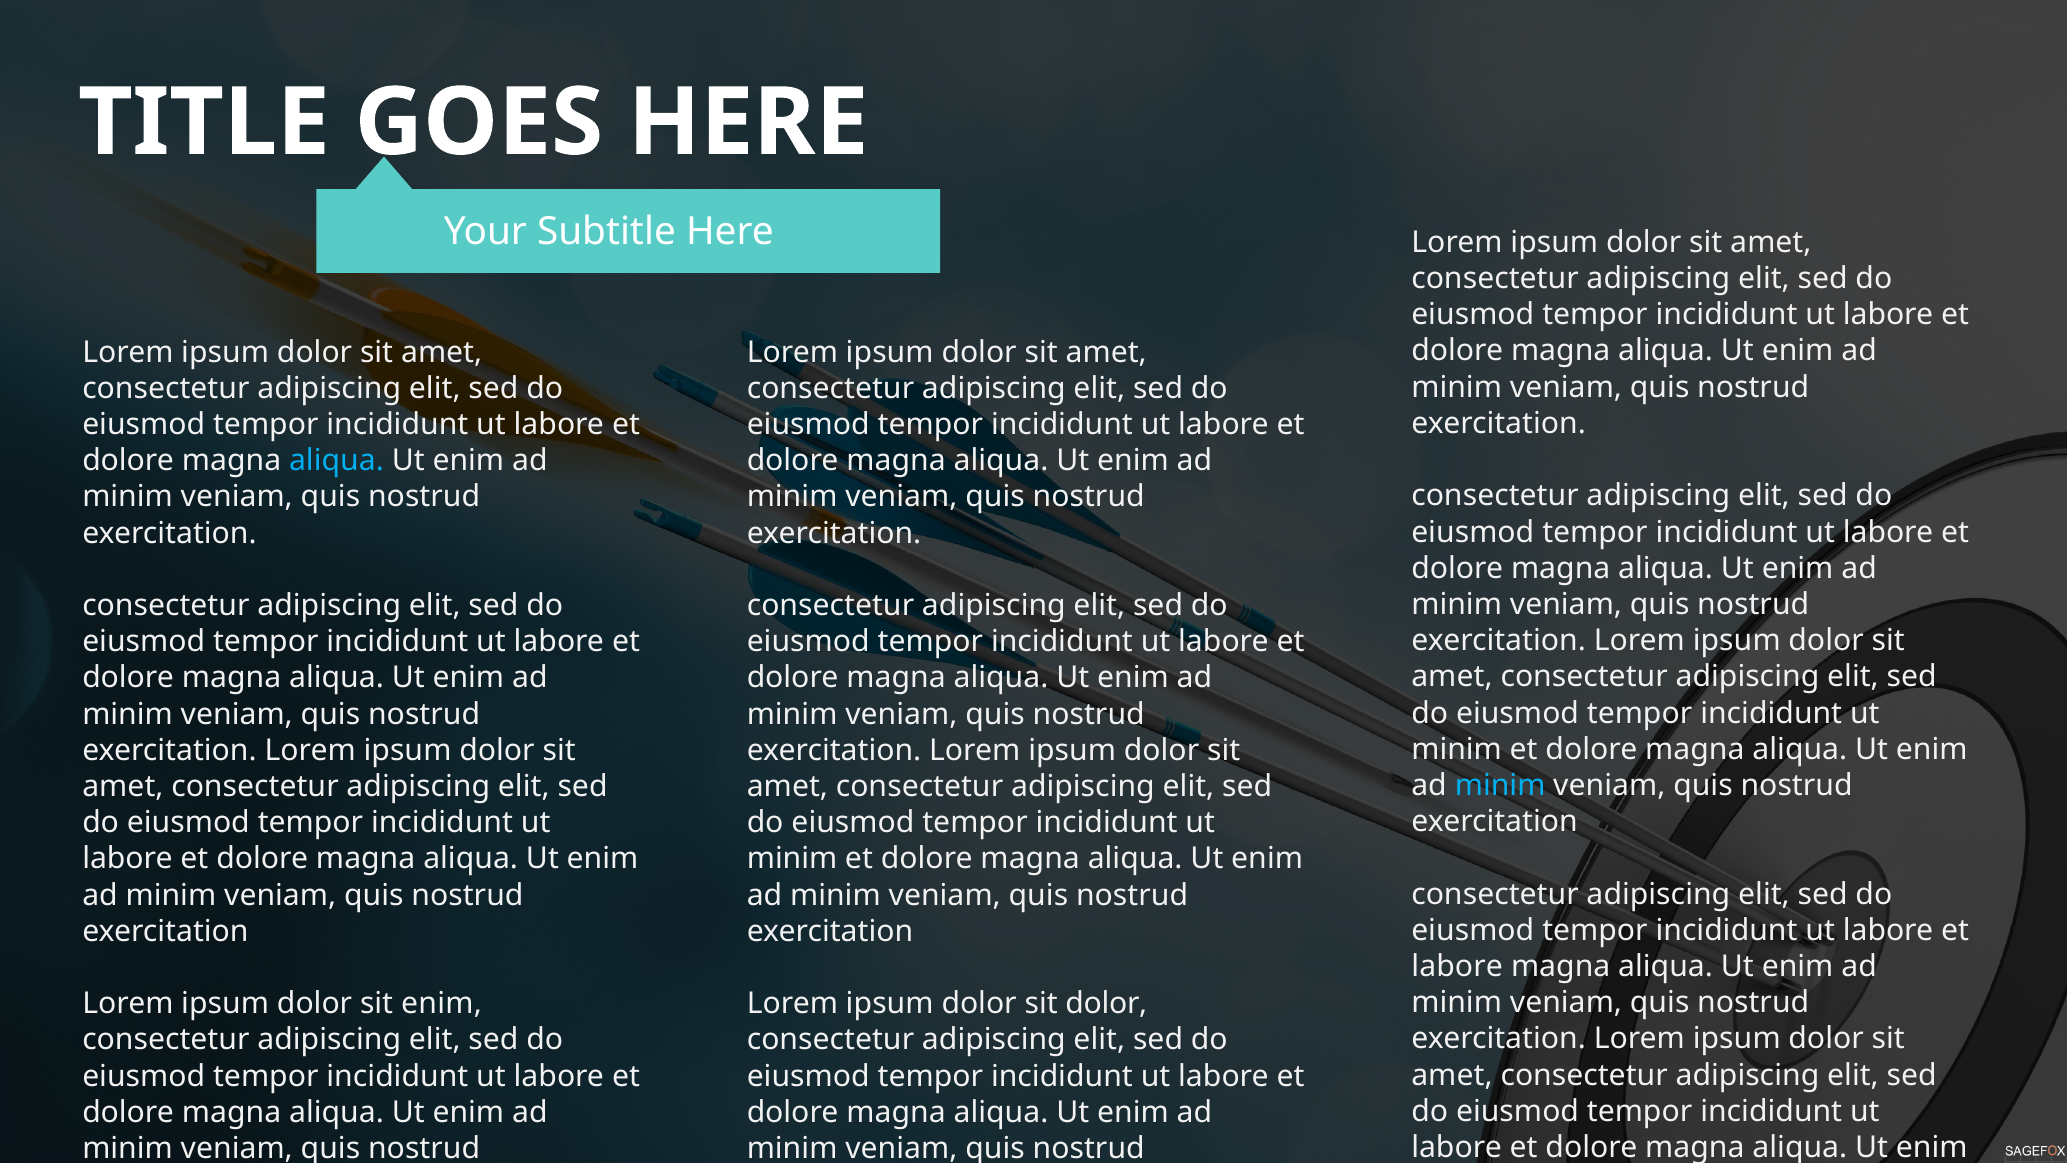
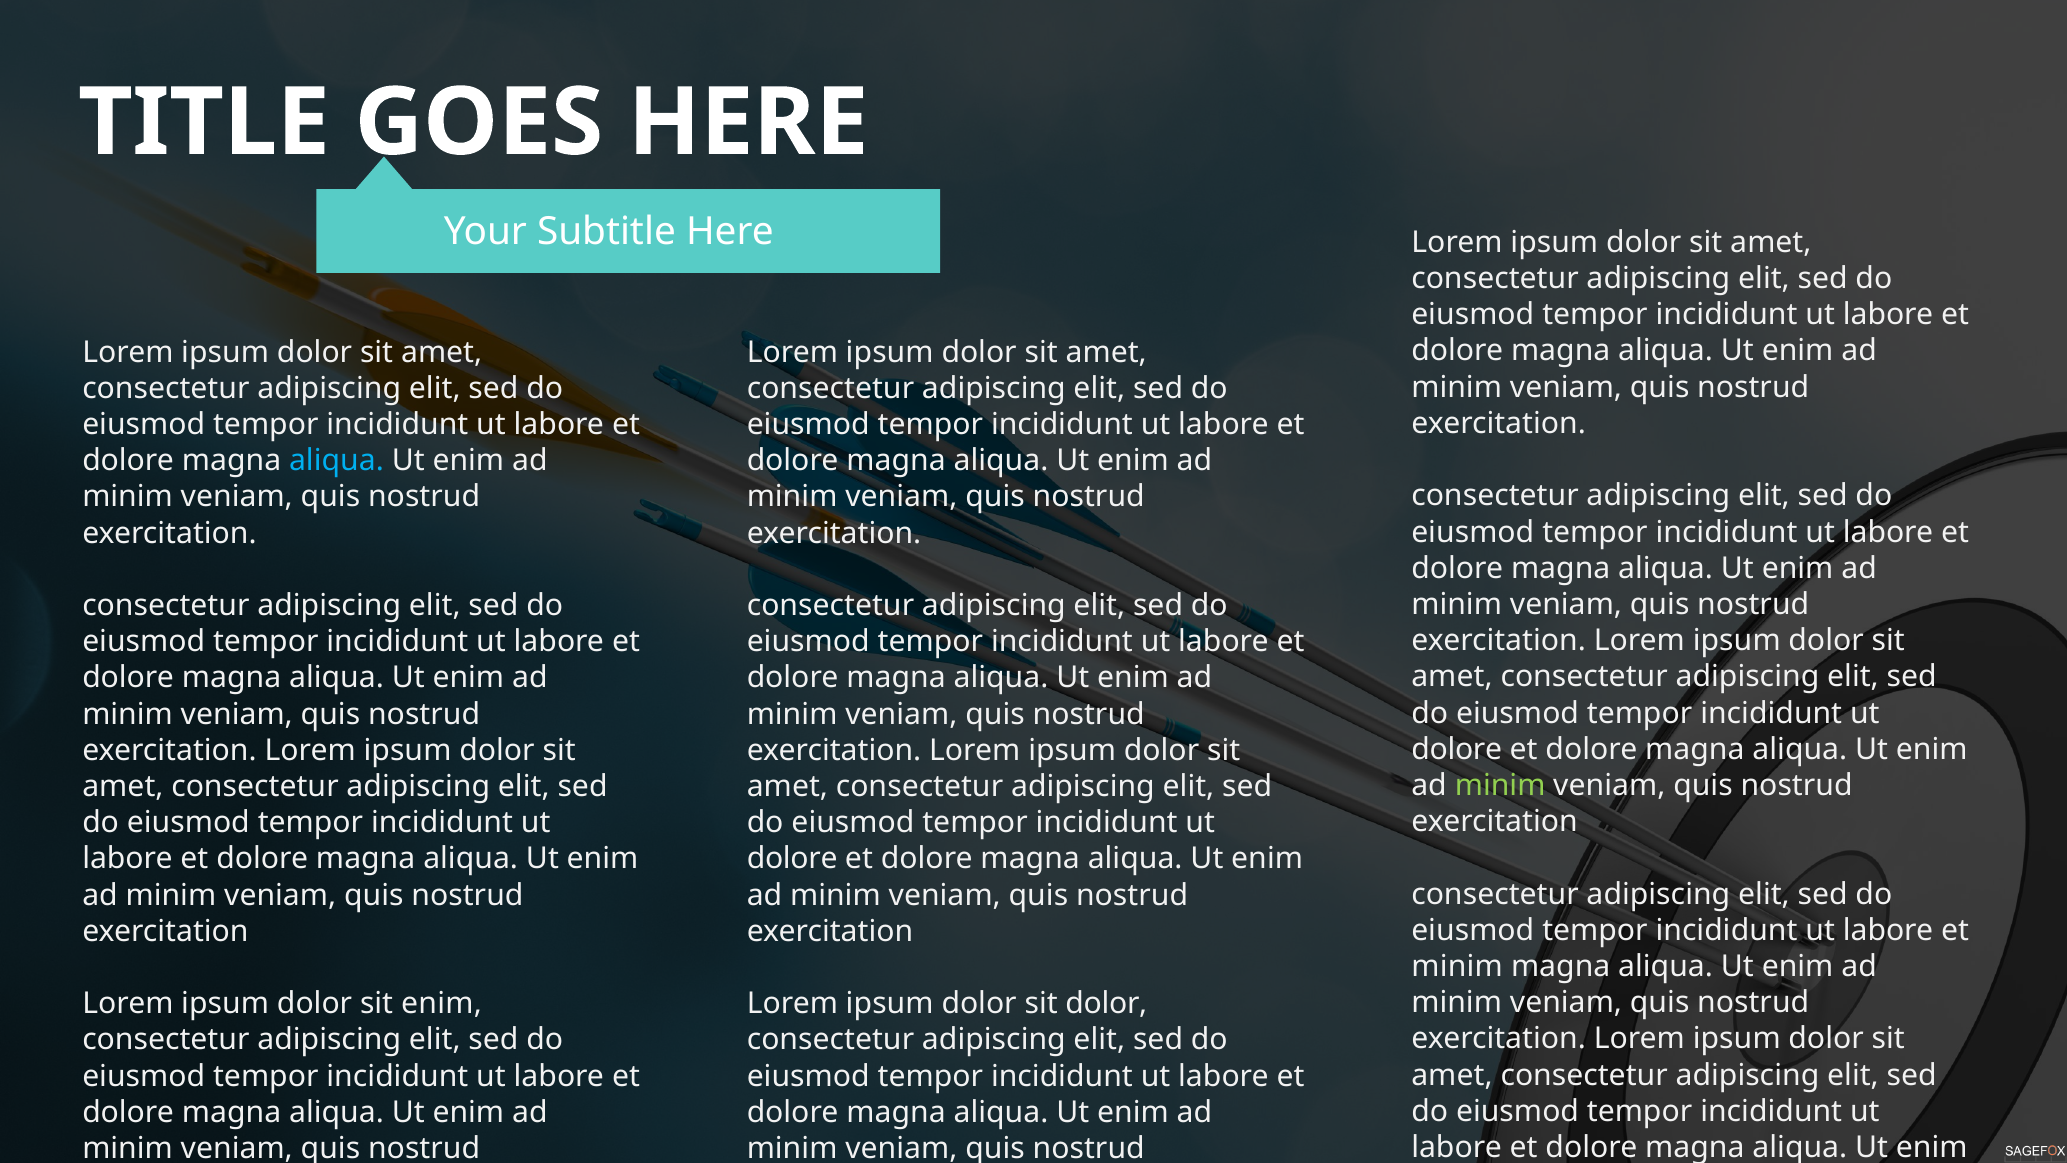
minim at (1457, 749): minim -> dolore
minim at (1500, 785) colour: light blue -> light green
minim at (792, 859): minim -> dolore
labore at (1457, 966): labore -> minim
